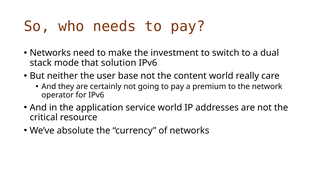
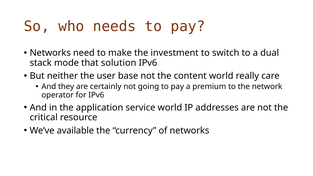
absolute: absolute -> available
